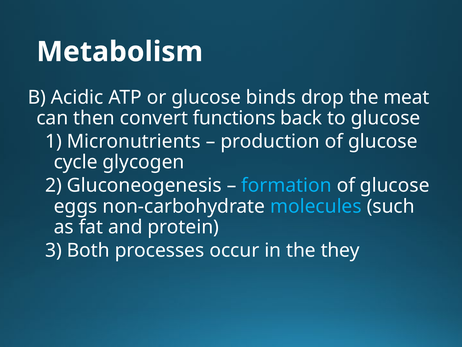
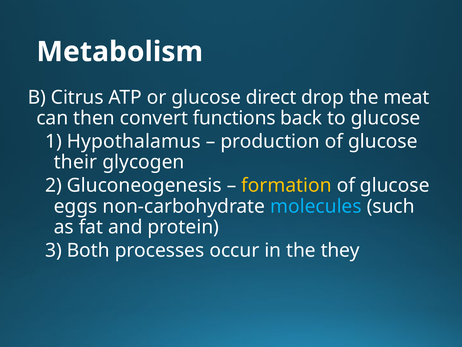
Acidic: Acidic -> Citrus
binds: binds -> direct
Micronutrients: Micronutrients -> Hypothalamus
cycle: cycle -> their
formation colour: light blue -> yellow
